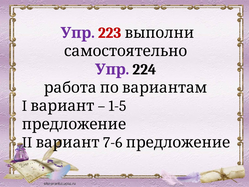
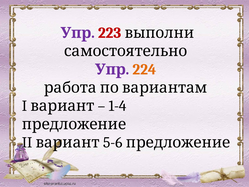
224 colour: black -> orange
1-5: 1-5 -> 1-4
7-6: 7-6 -> 5-6
